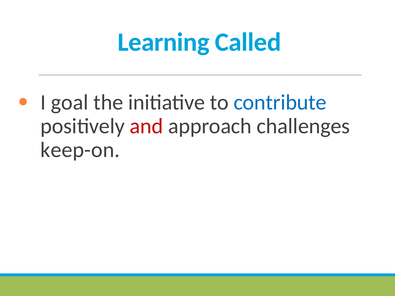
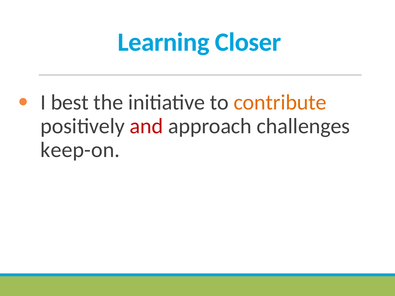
Called: Called -> Closer
goal: goal -> best
contribute colour: blue -> orange
